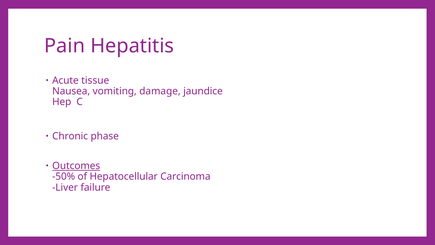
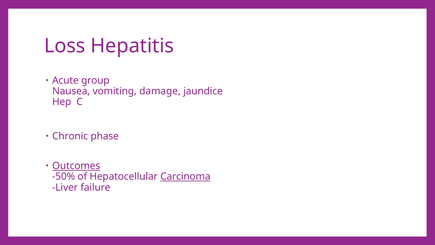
Pain: Pain -> Loss
tissue: tissue -> group
Carcinoma underline: none -> present
